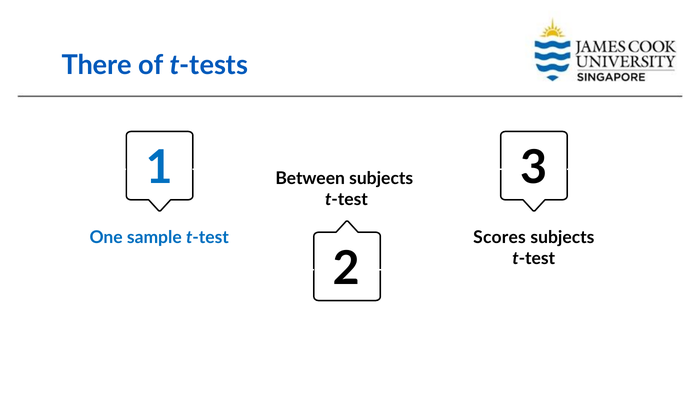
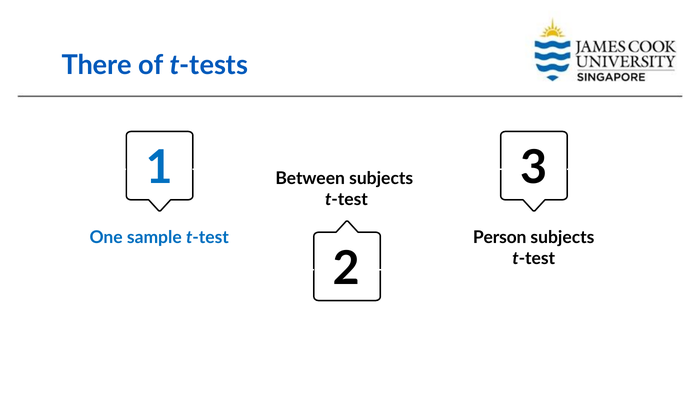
Scores: Scores -> Person
